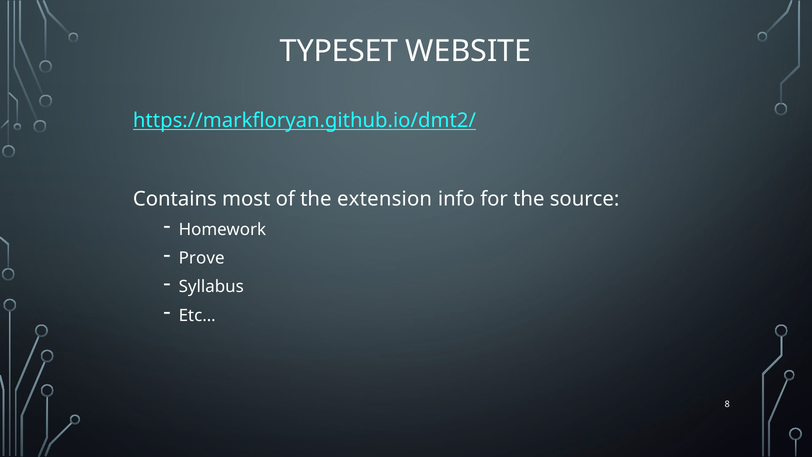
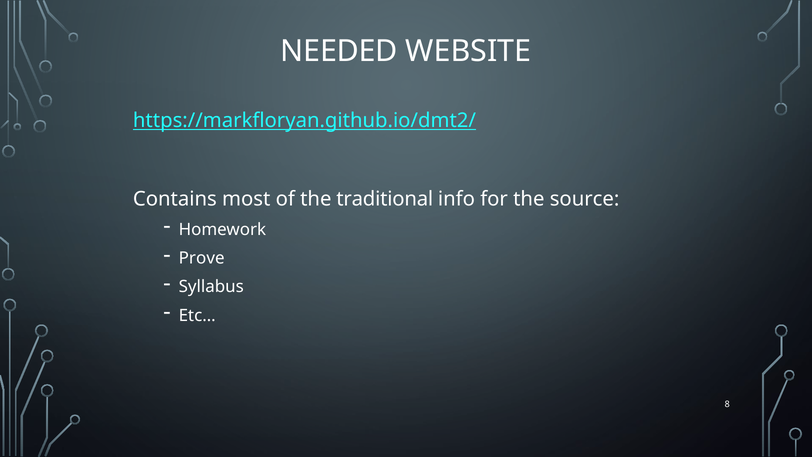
TYPESET: TYPESET -> NEEDED
extension: extension -> traditional
